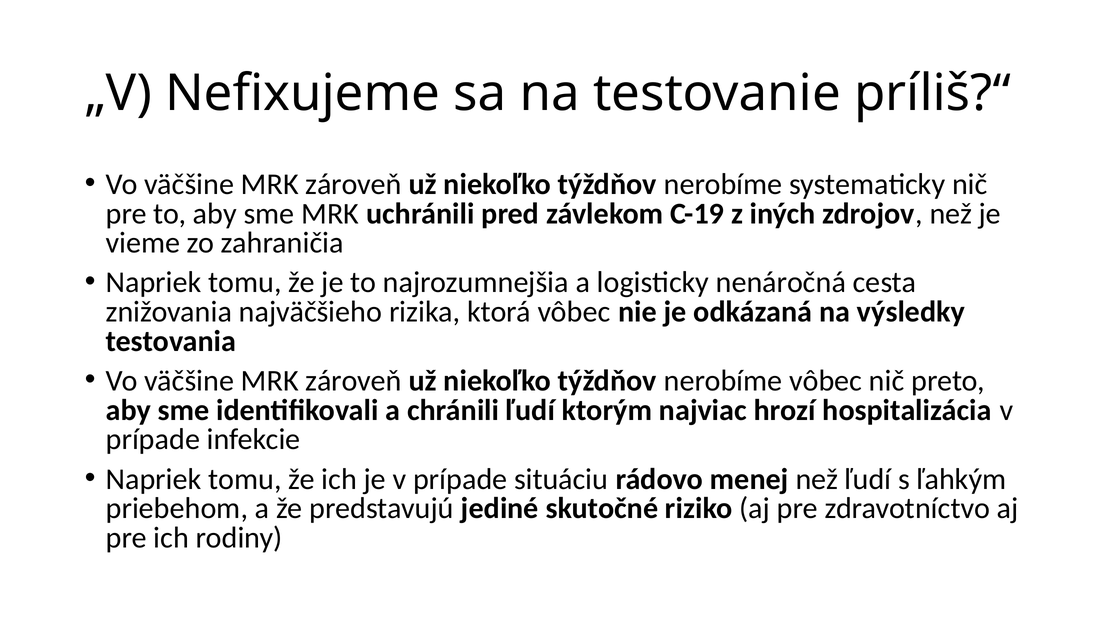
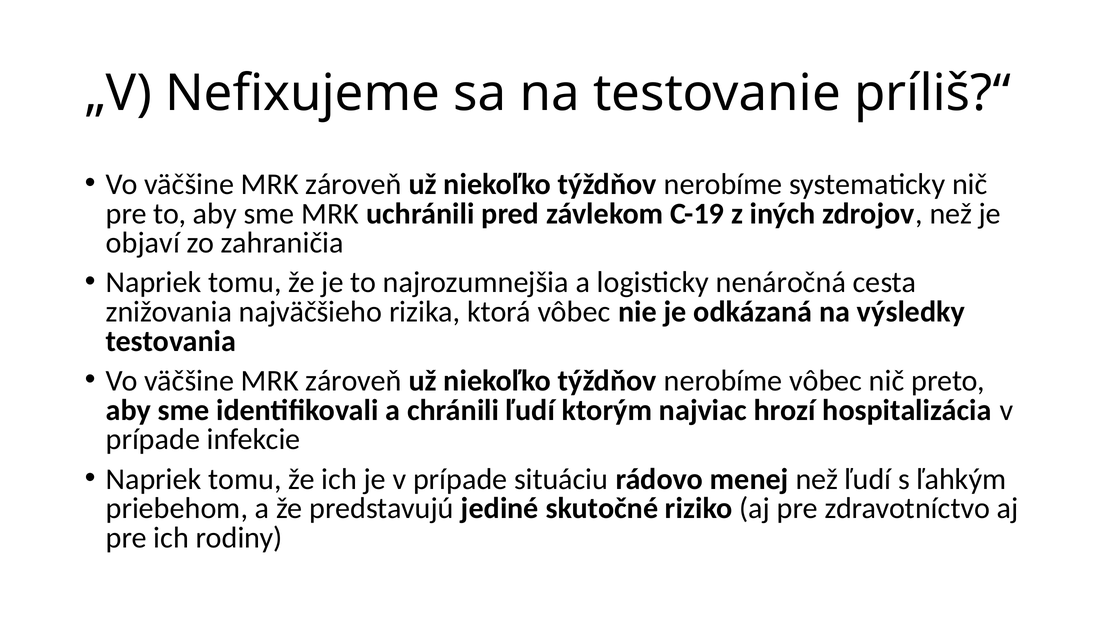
vieme: vieme -> objaví
